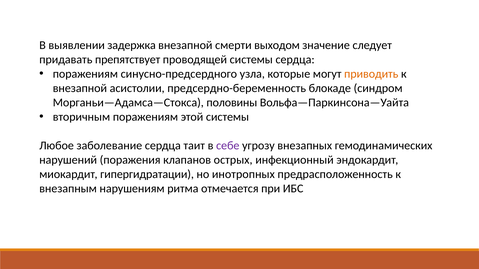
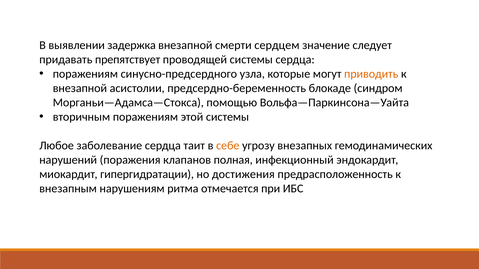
выходом: выходом -> сердцем
половины: половины -> помощью
себе colour: purple -> orange
острых: острых -> полная
инотропных: инотропных -> достижения
